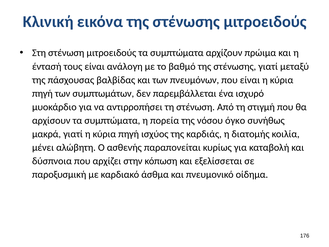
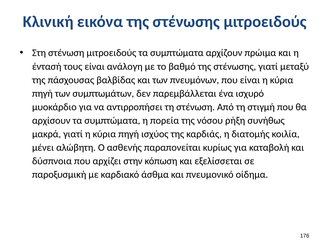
όγκο: όγκο -> ρήξη
